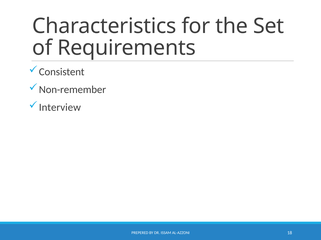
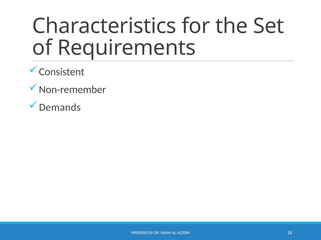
Interview: Interview -> Demands
